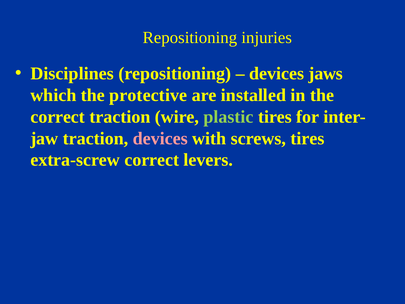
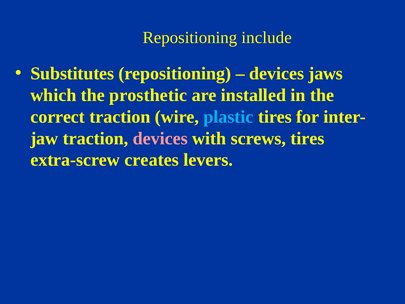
injuries: injuries -> include
Disciplines: Disciplines -> Substitutes
protective: protective -> prosthetic
plastic colour: light green -> light blue
extra-screw correct: correct -> creates
